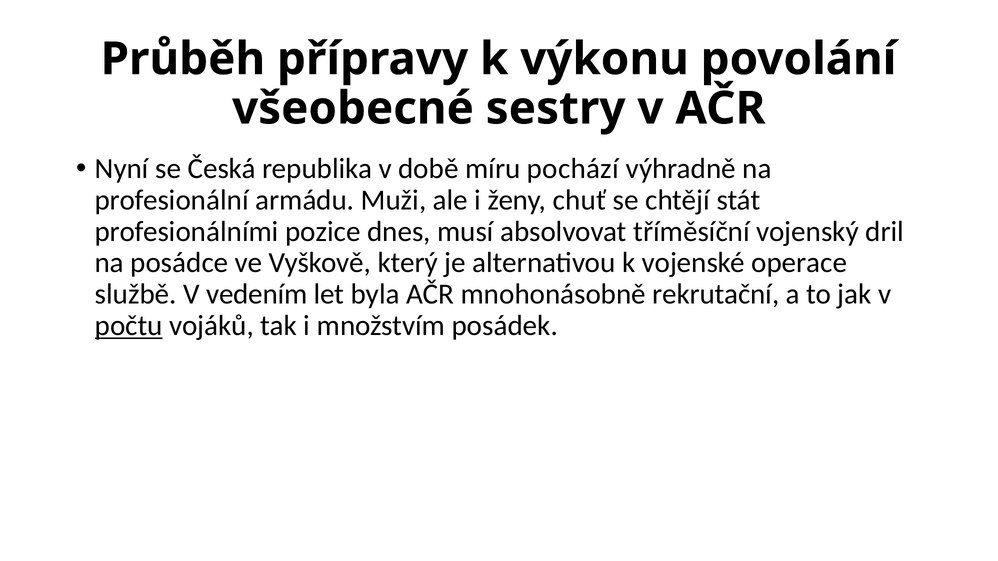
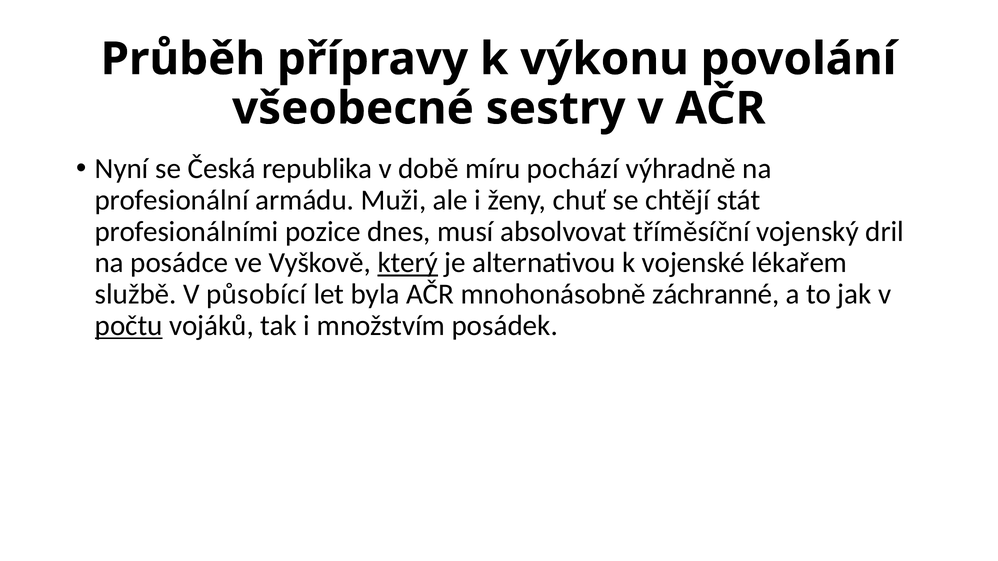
který underline: none -> present
operace: operace -> lékařem
vedením: vedením -> působící
rekrutační: rekrutační -> záchranné
